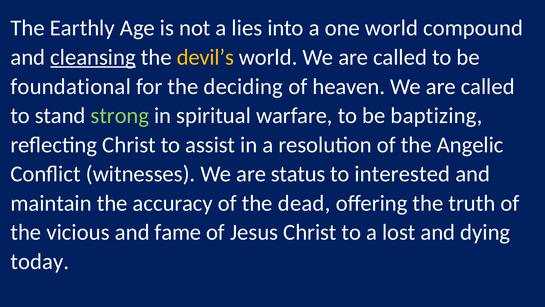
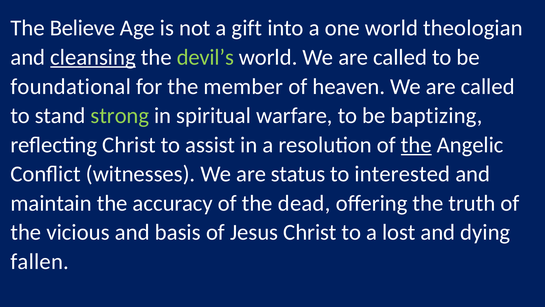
Earthly: Earthly -> Believe
lies: lies -> gift
compound: compound -> theologian
devil’s colour: yellow -> light green
deciding: deciding -> member
the at (416, 145) underline: none -> present
fame: fame -> basis
today: today -> fallen
